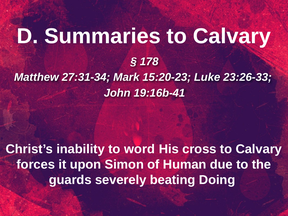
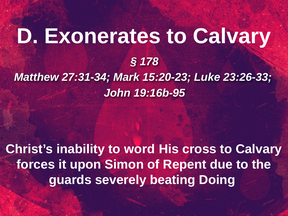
Summaries: Summaries -> Exonerates
19:16b-41: 19:16b-41 -> 19:16b-95
Human: Human -> Repent
